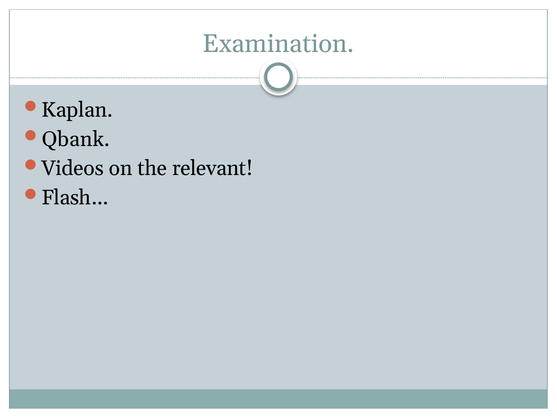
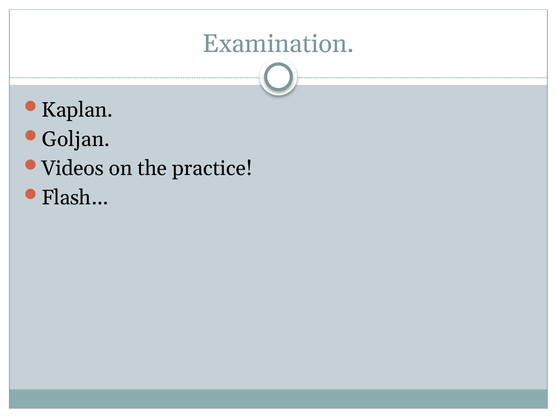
Qbank: Qbank -> Goljan
relevant: relevant -> practice
